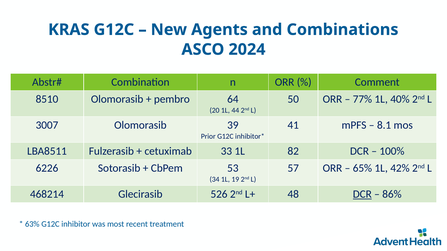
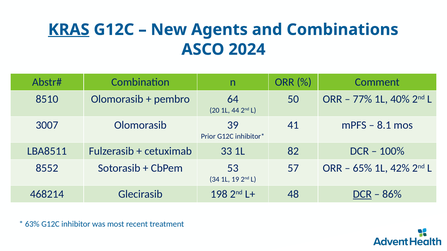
KRAS underline: none -> present
6226: 6226 -> 8552
526: 526 -> 198
